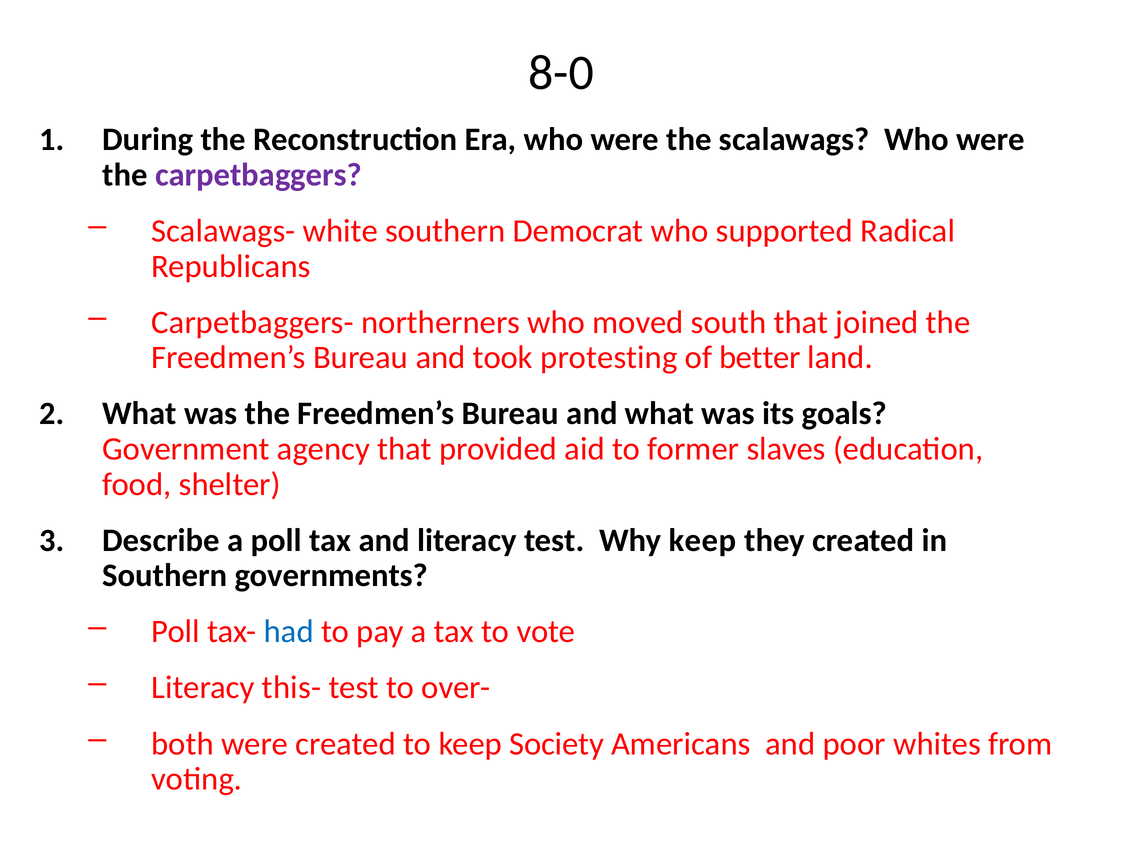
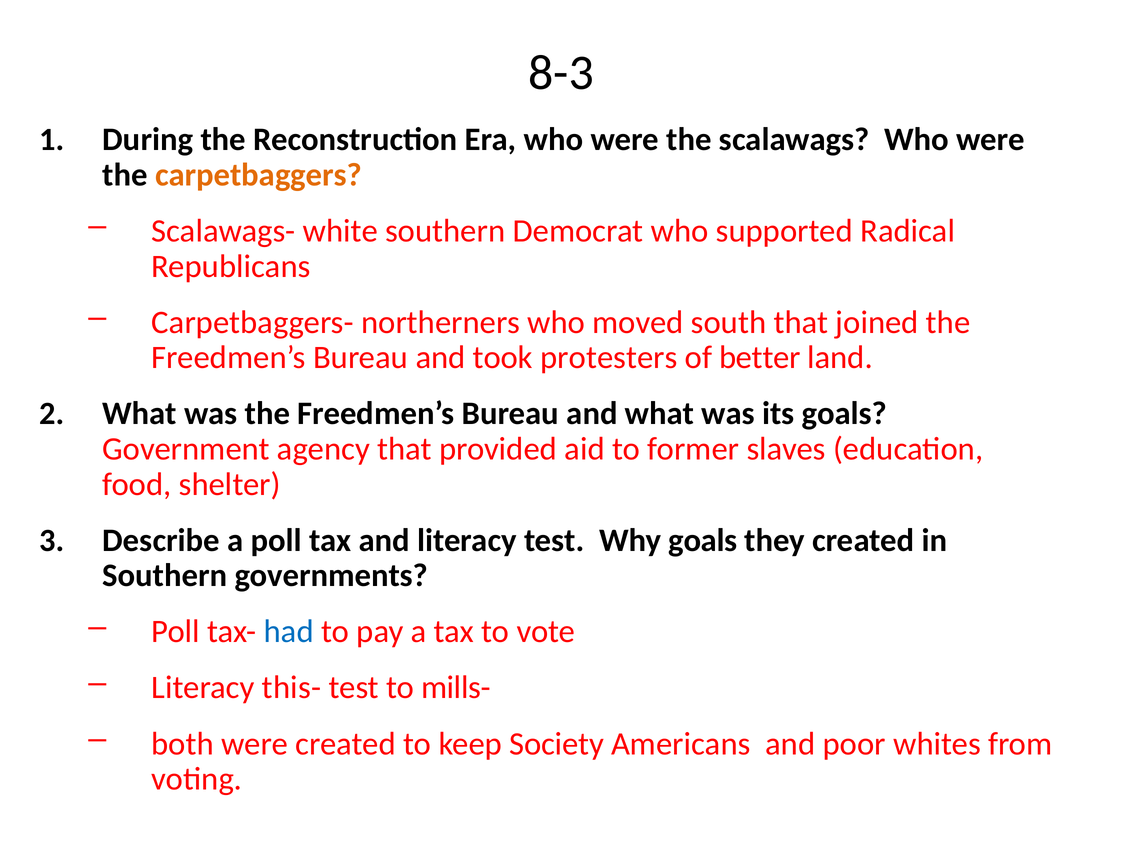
8-0: 8-0 -> 8-3
carpetbaggers colour: purple -> orange
protesting: protesting -> protesters
Why keep: keep -> goals
over-: over- -> mills-
